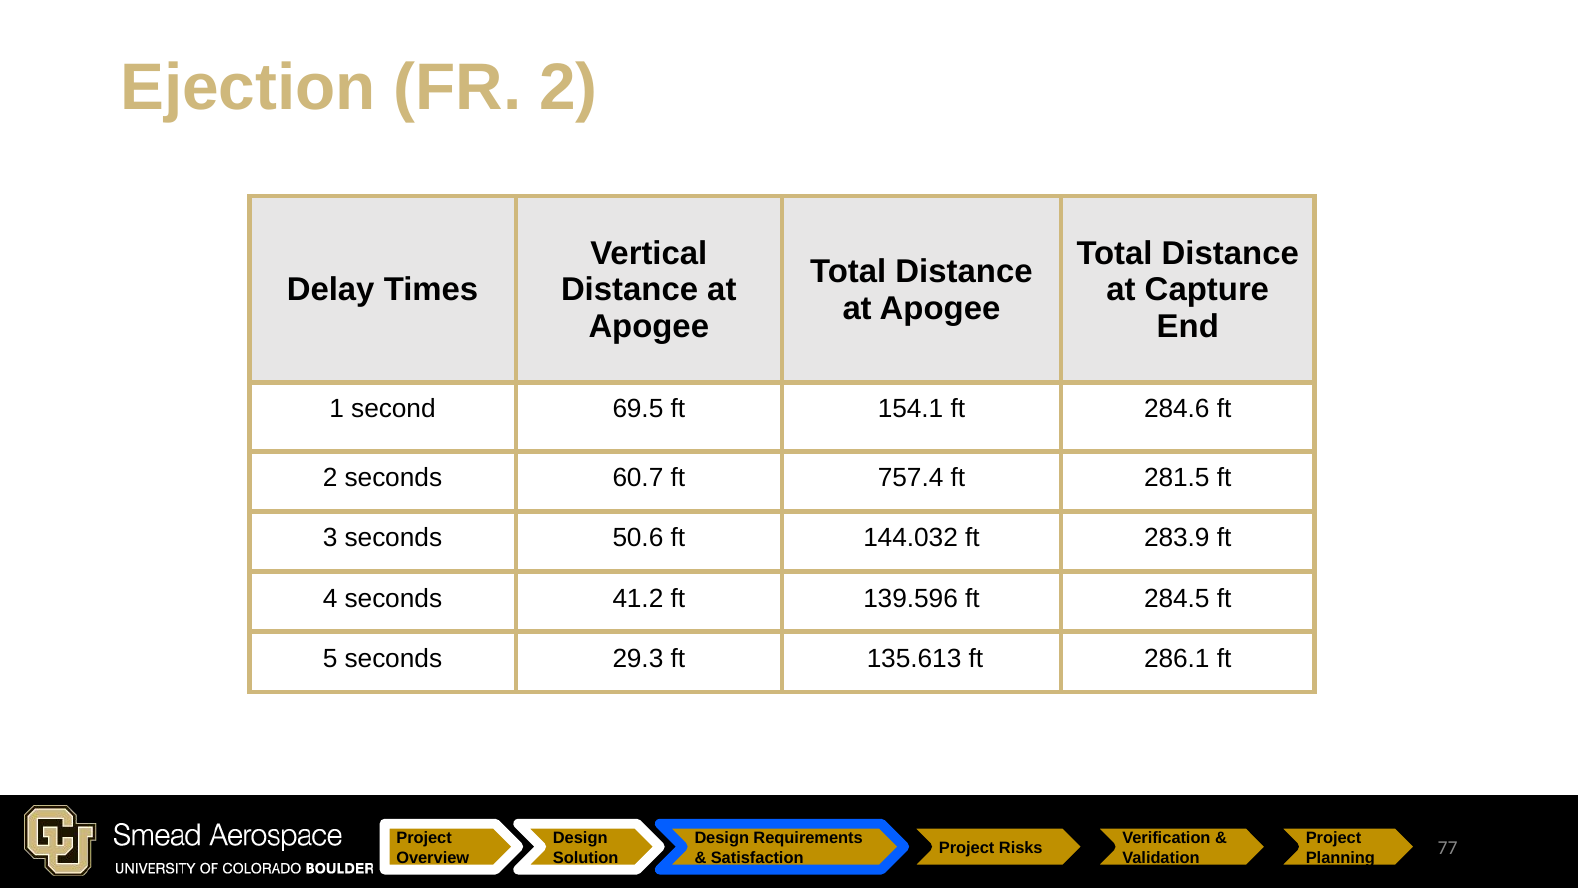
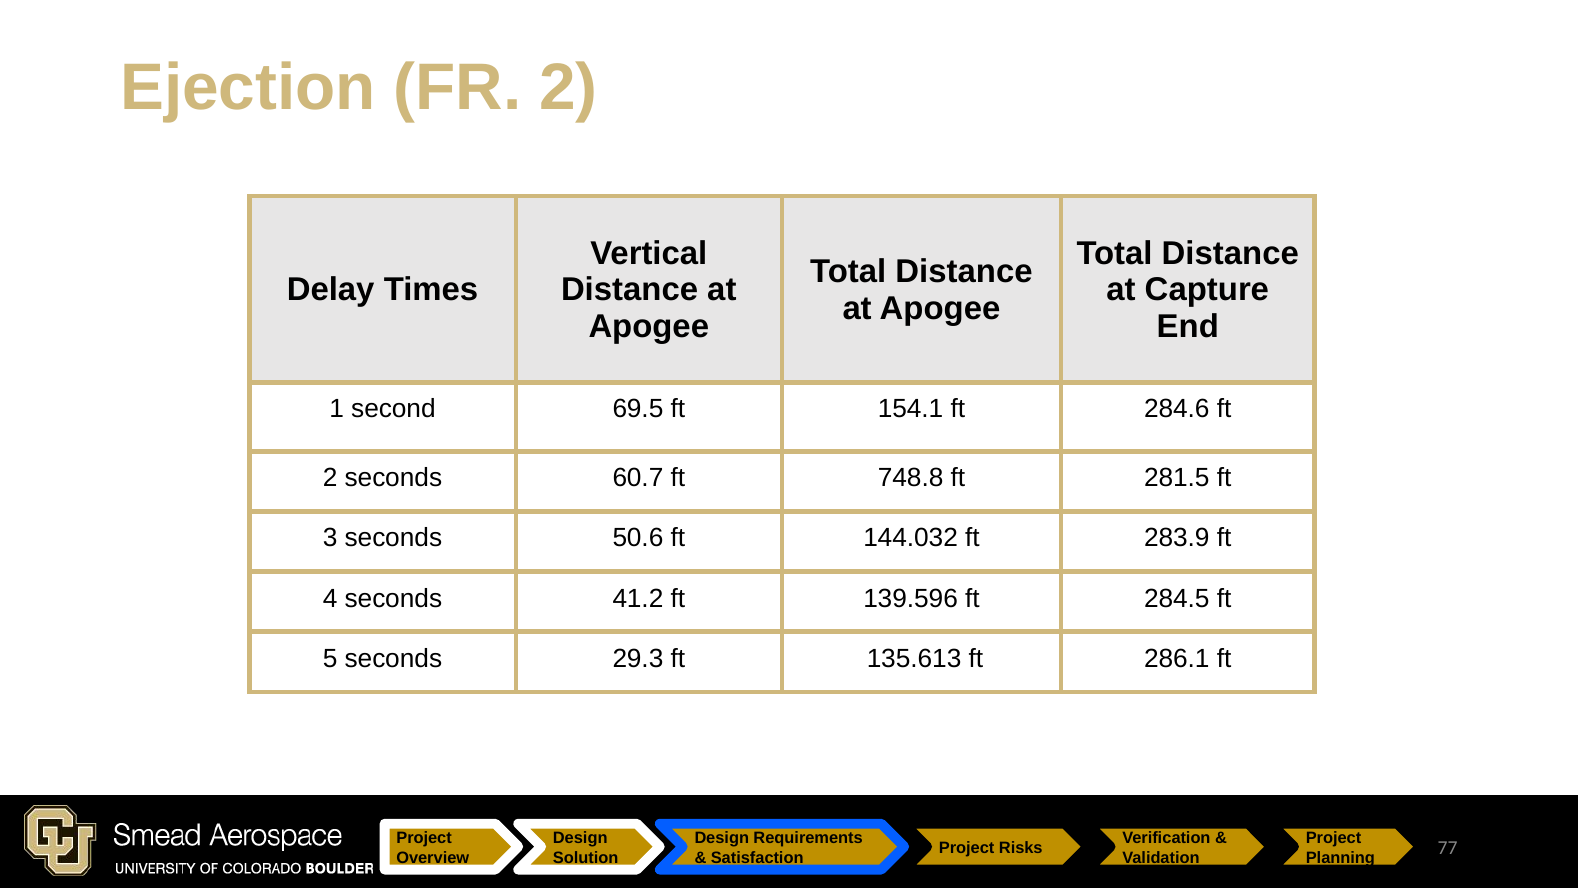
757.4: 757.4 -> 748.8
